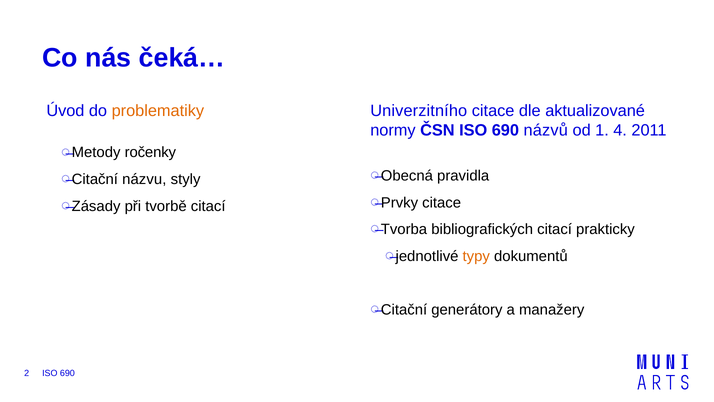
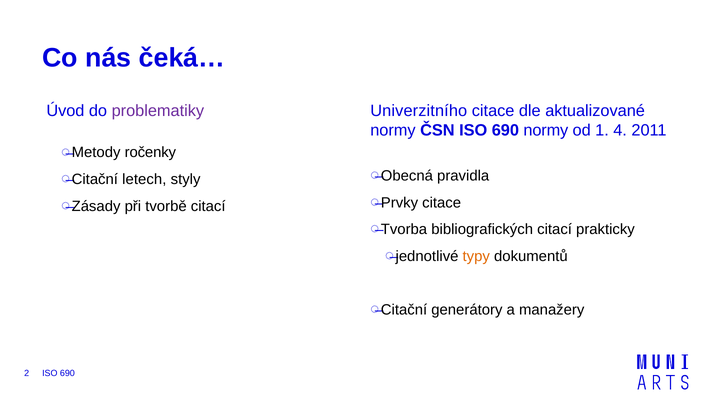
problematiky colour: orange -> purple
690 názvů: názvů -> normy
názvu: názvu -> letech
